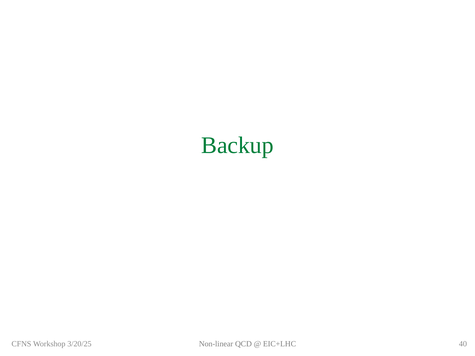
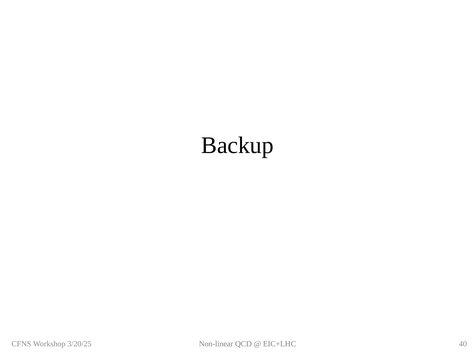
Backup colour: green -> black
